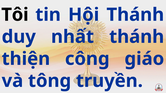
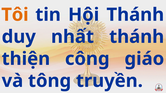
Tôi colour: black -> orange
